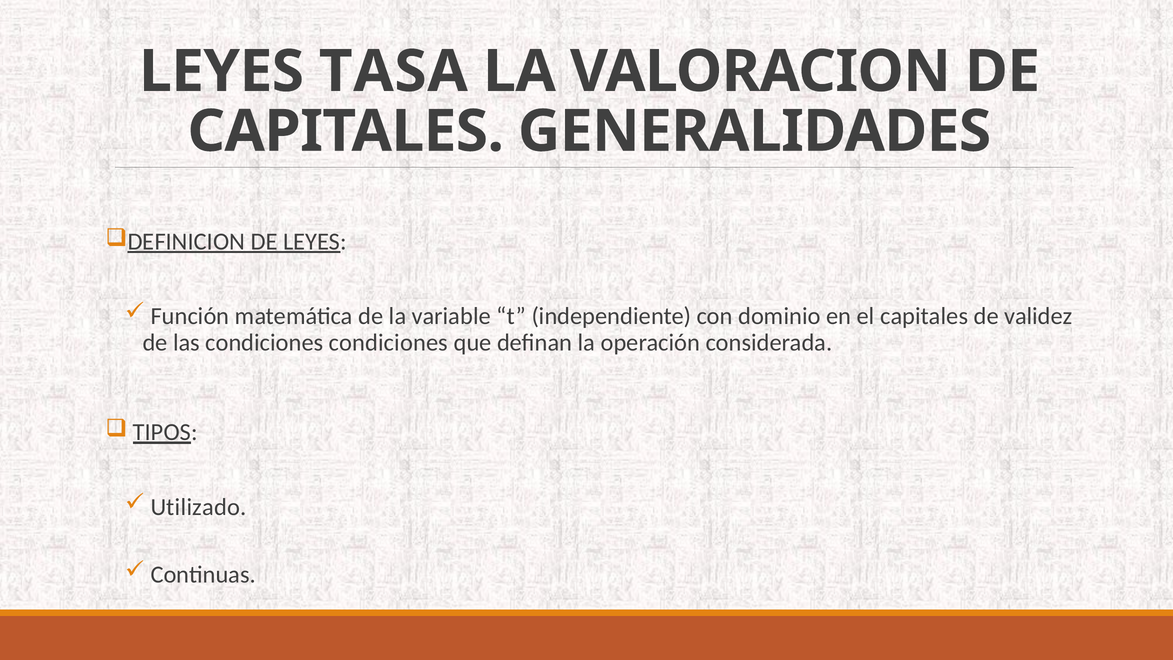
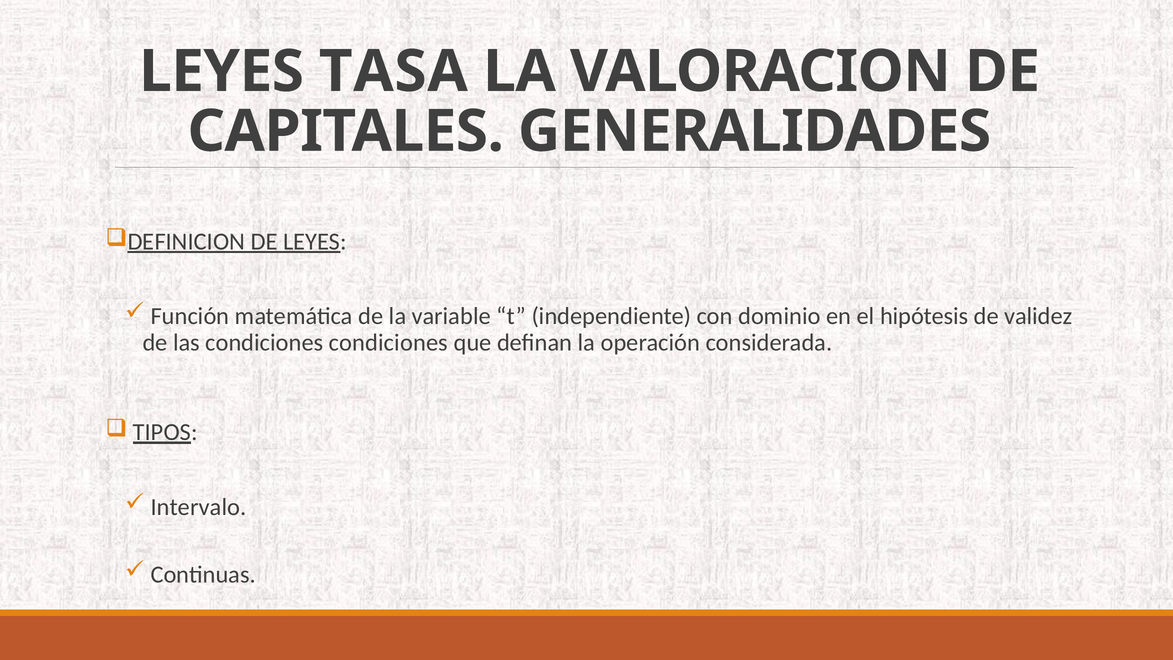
el capitales: capitales -> hipótesis
Utilizado: Utilizado -> Intervalo
